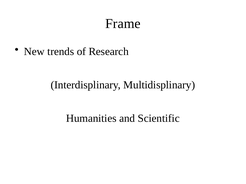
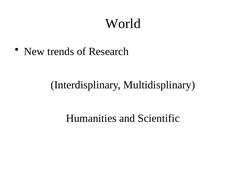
Frame: Frame -> World
